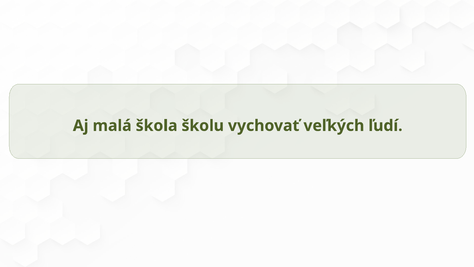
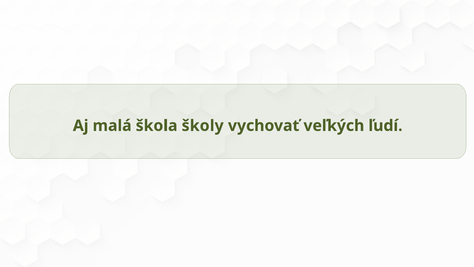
školu: školu -> školy
